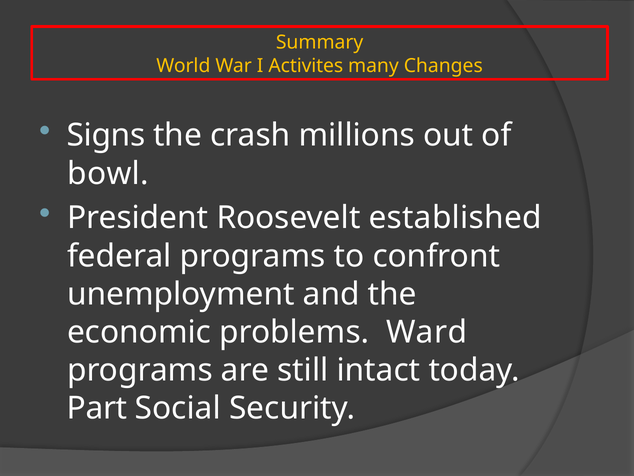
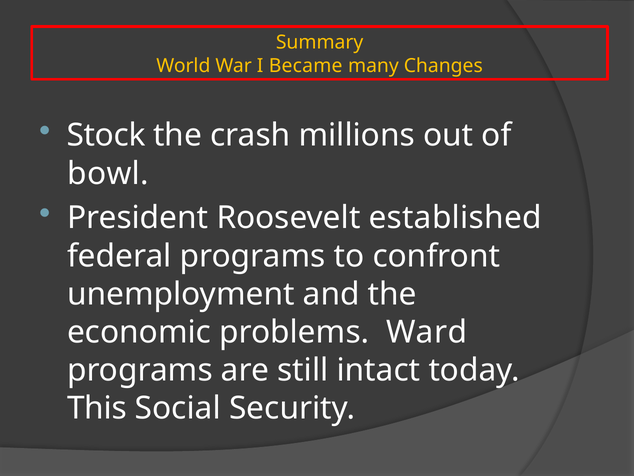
Activites: Activites -> Became
Signs: Signs -> Stock
Part: Part -> This
